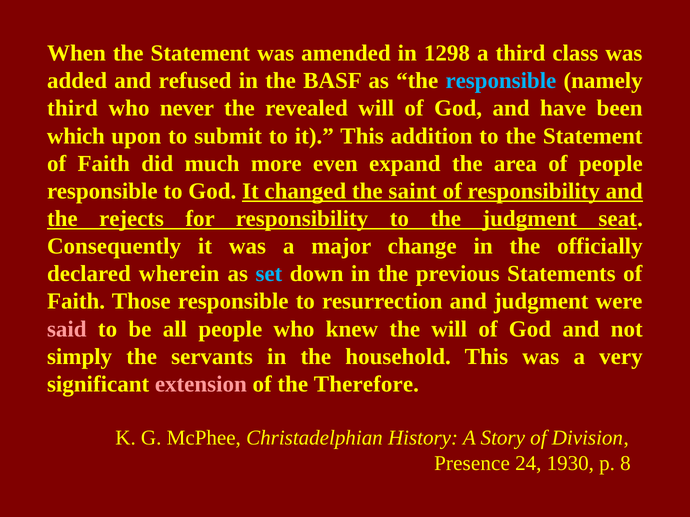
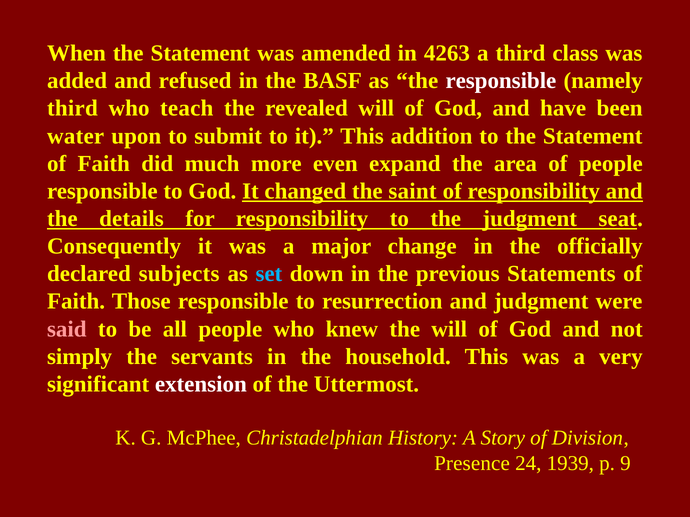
1298: 1298 -> 4263
responsible at (501, 81) colour: light blue -> white
never: never -> teach
which: which -> water
rejects: rejects -> details
wherein: wherein -> subjects
extension colour: pink -> white
Therefore: Therefore -> Uttermost
1930: 1930 -> 1939
8: 8 -> 9
